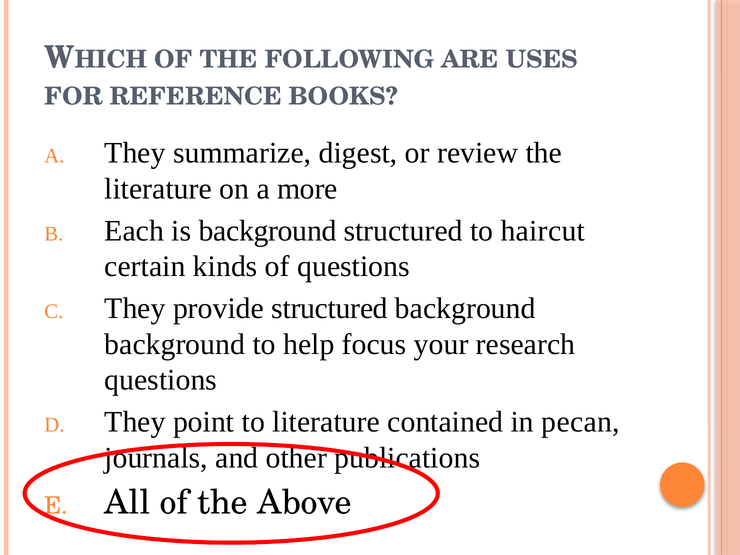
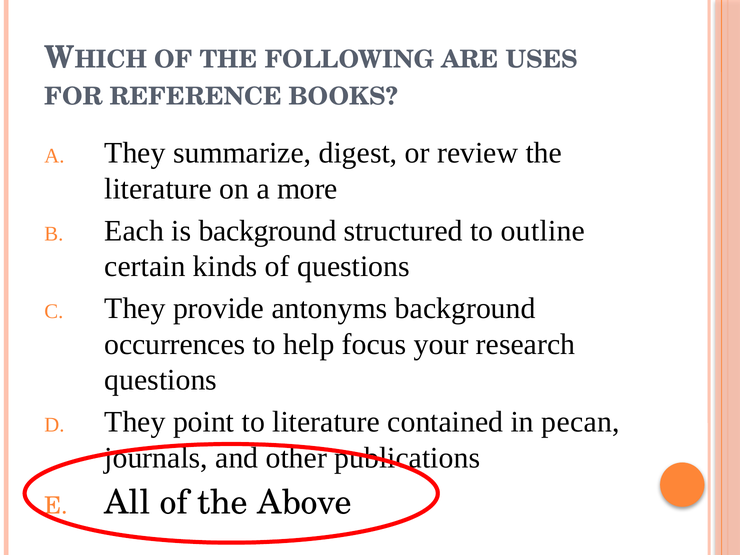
haircut: haircut -> outline
provide structured: structured -> antonyms
background at (175, 344): background -> occurrences
